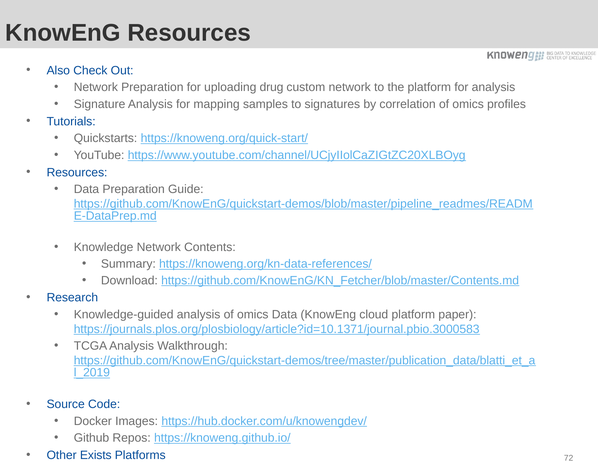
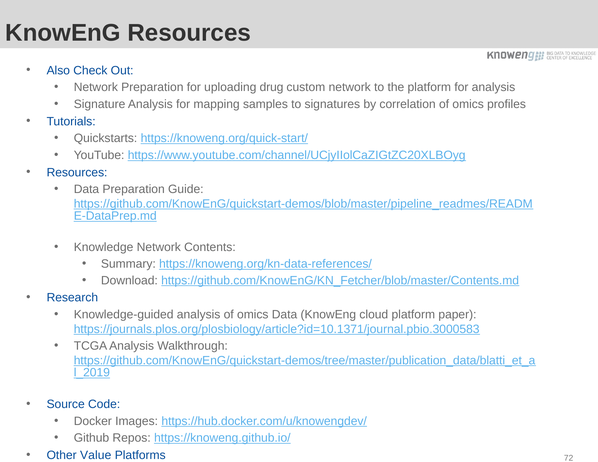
Exists: Exists -> Value
